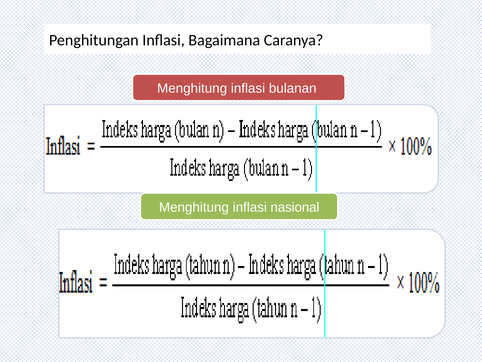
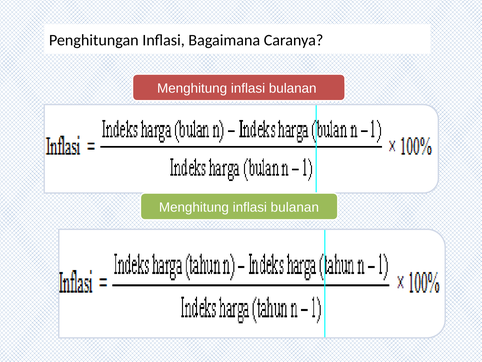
nasional at (295, 207): nasional -> bulanan
